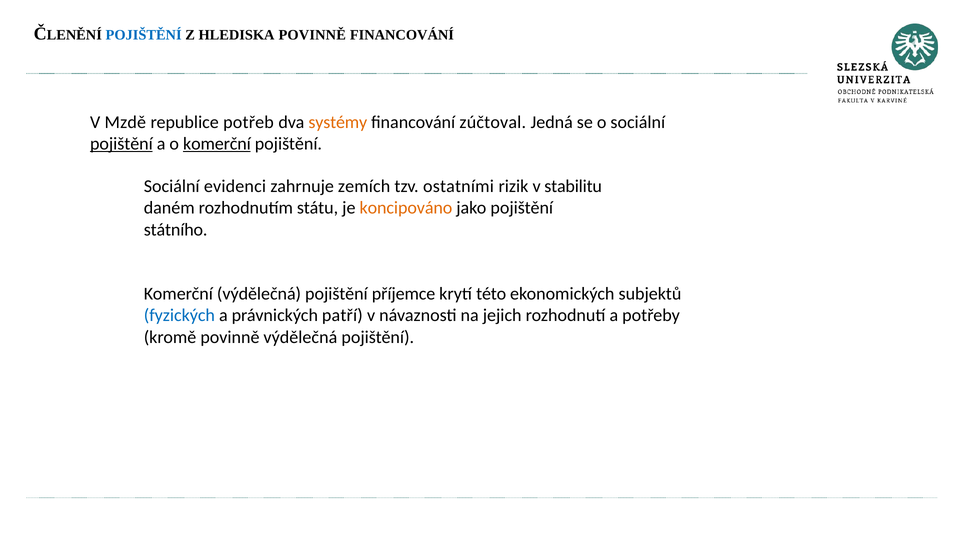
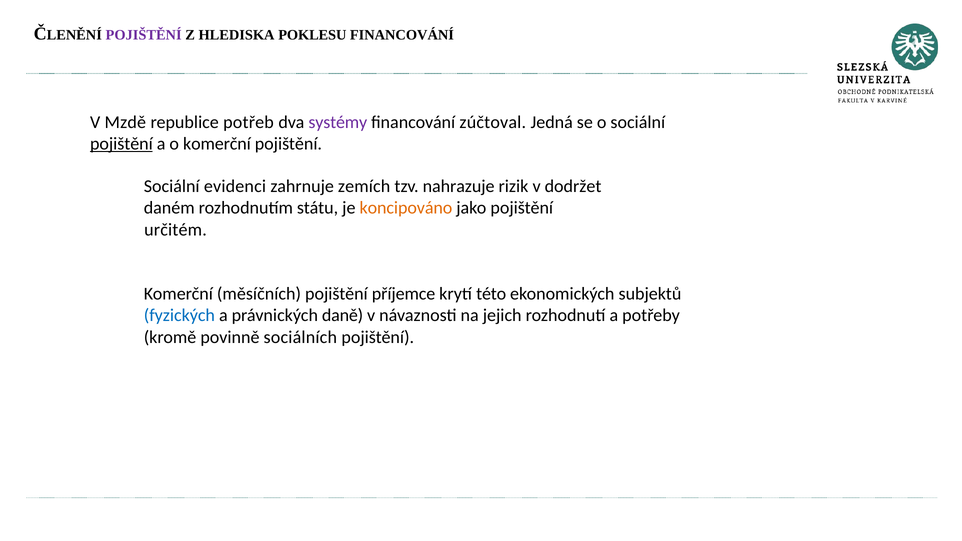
POJIŠTĚNÍ at (144, 35) colour: blue -> purple
HLEDISKA POVINNĚ: POVINNĚ -> POKLESU
systémy colour: orange -> purple
komerční at (217, 144) underline: present -> none
ostatními: ostatními -> nahrazuje
stabilitu: stabilitu -> dodržet
státního: státního -> určitém
Komerční výdělečná: výdělečná -> měsíčních
patří: patří -> daně
povinně výdělečná: výdělečná -> sociálních
